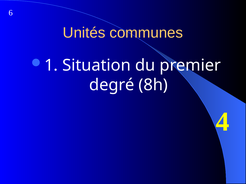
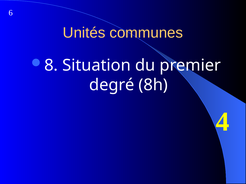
1: 1 -> 8
